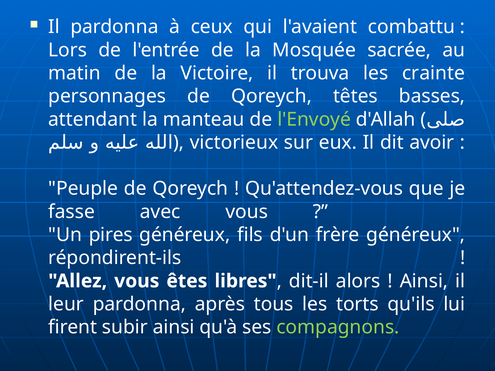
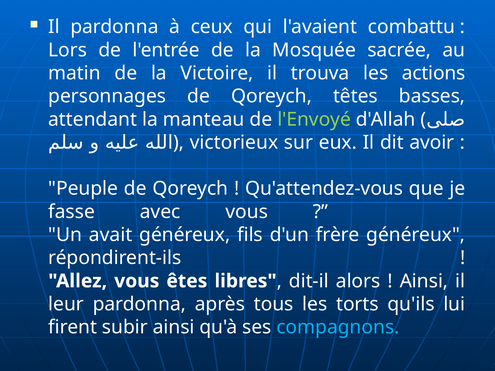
crainte: crainte -> actions
pires: pires -> avait
compagnons colour: light green -> light blue
